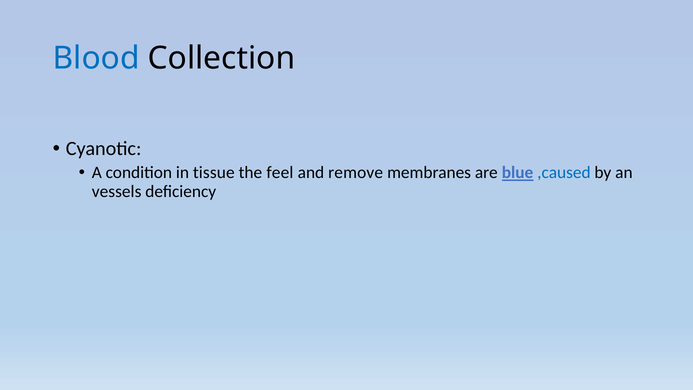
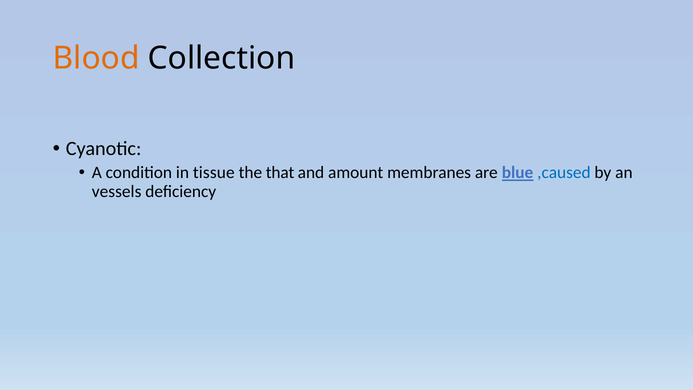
Blood colour: blue -> orange
feel: feel -> that
remove: remove -> amount
